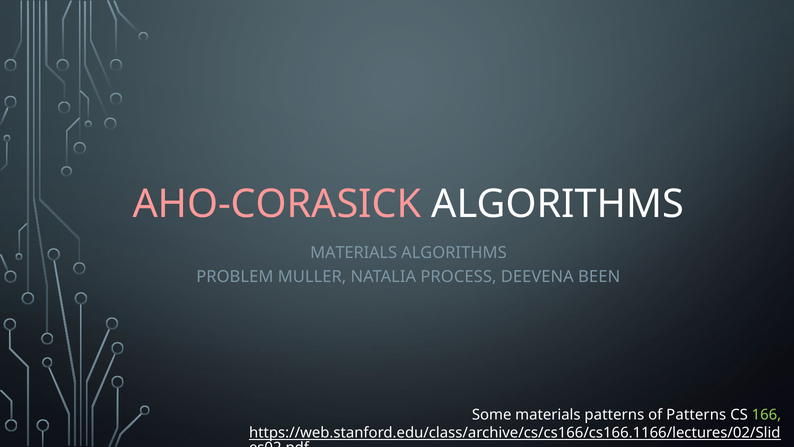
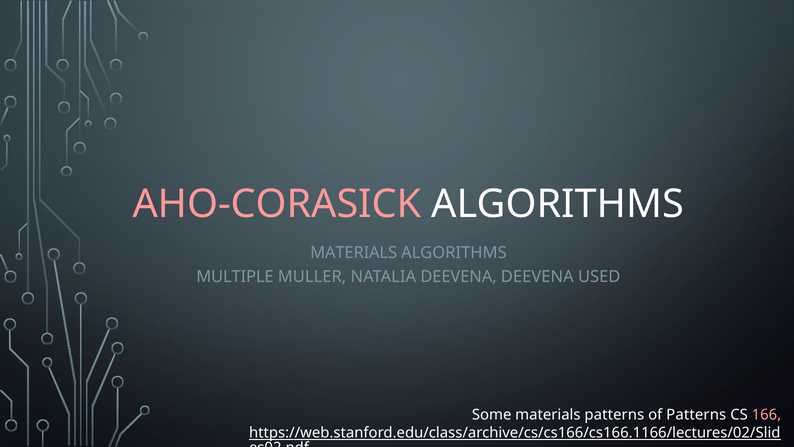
PROBLEM: PROBLEM -> MULTIPLE
NATALIA PROCESS: PROCESS -> DEEVENA
BEEN: BEEN -> USED
166 colour: light green -> pink
